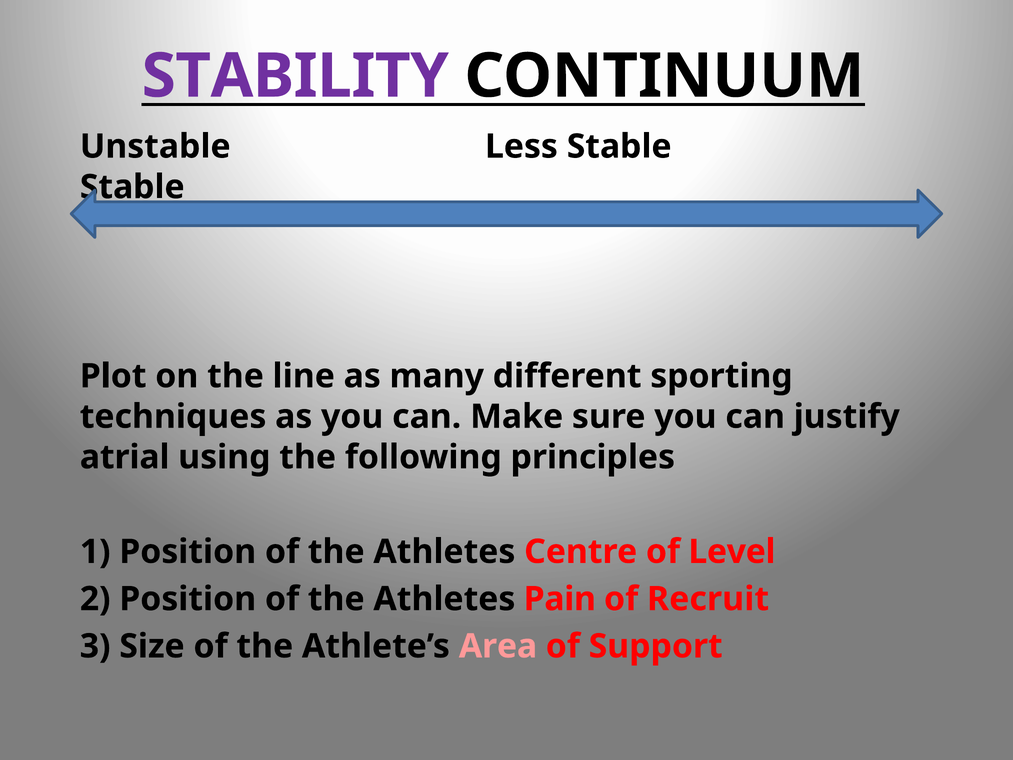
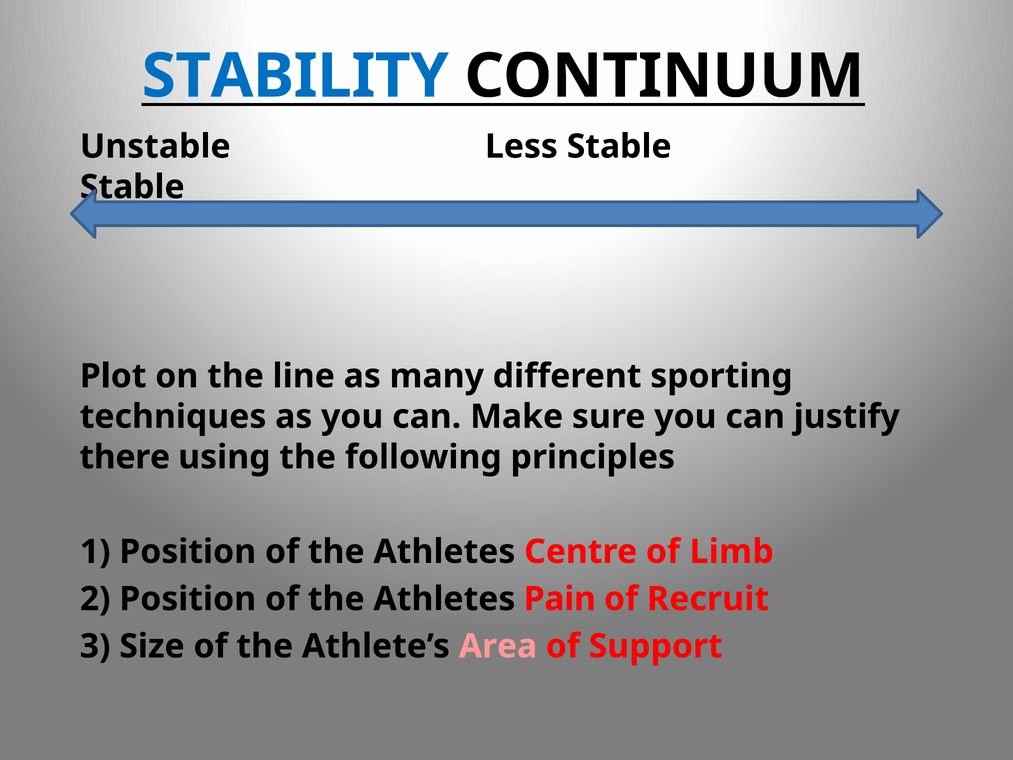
STABILITY colour: purple -> blue
atrial: atrial -> there
Level: Level -> Limb
